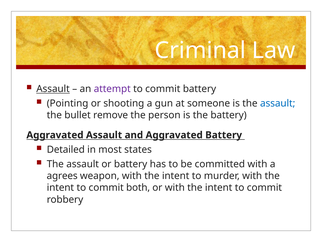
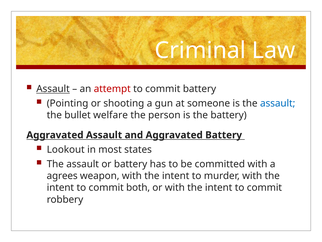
attempt colour: purple -> red
remove: remove -> welfare
Detailed: Detailed -> Lookout
